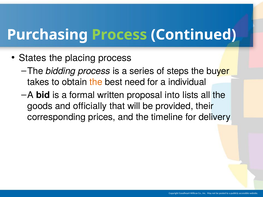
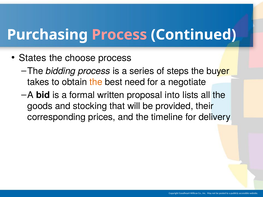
Process at (119, 35) colour: light green -> pink
placing: placing -> choose
individual: individual -> negotiate
officially: officially -> stocking
